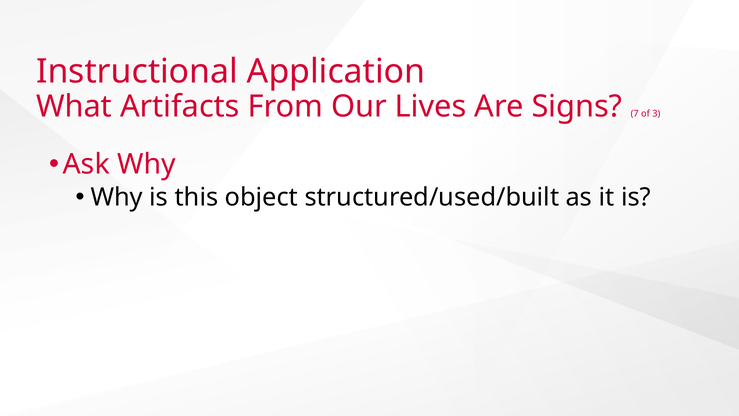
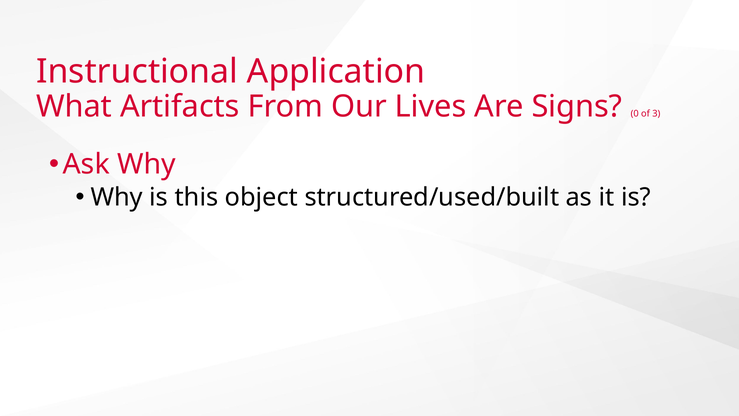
7: 7 -> 0
